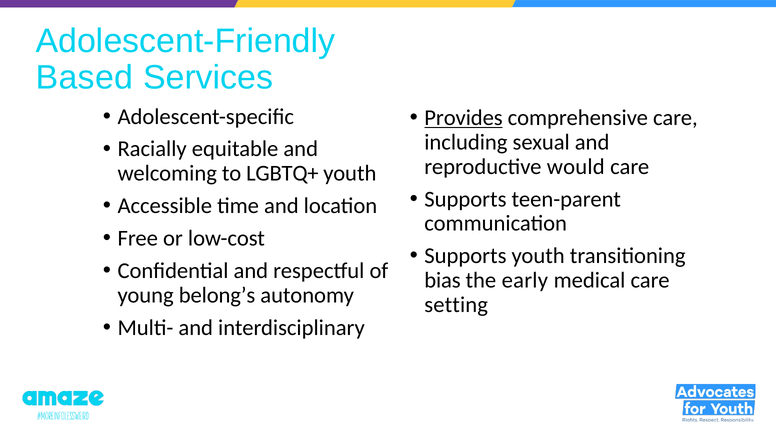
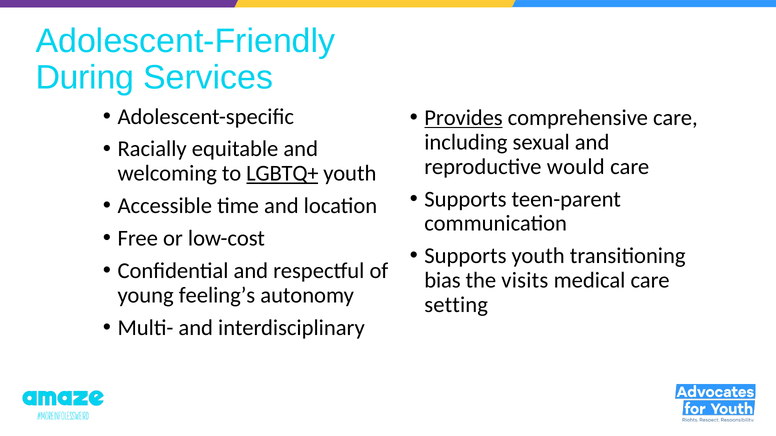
Based: Based -> During
LGBTQ+ underline: none -> present
early: early -> visits
belong’s: belong’s -> feeling’s
